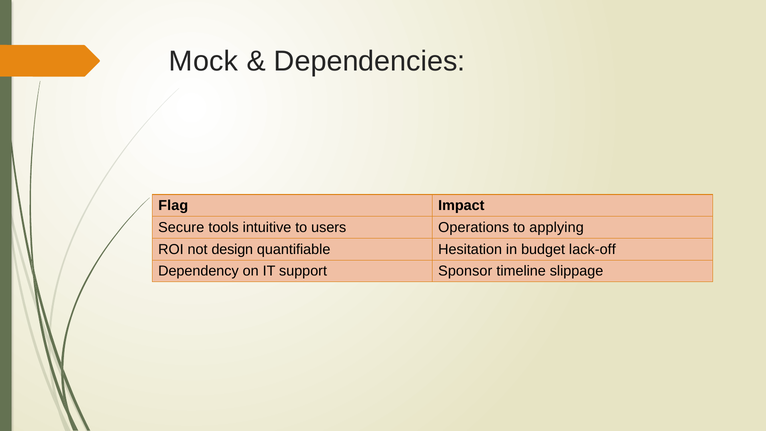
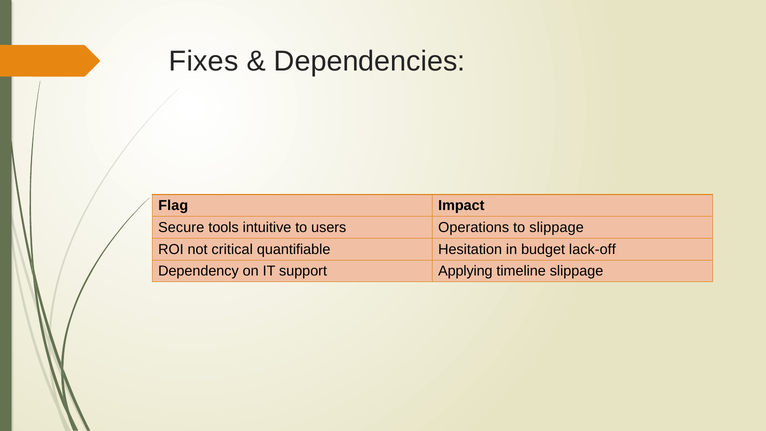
Mock: Mock -> Fixes
to applying: applying -> slippage
design: design -> critical
Sponsor: Sponsor -> Applying
